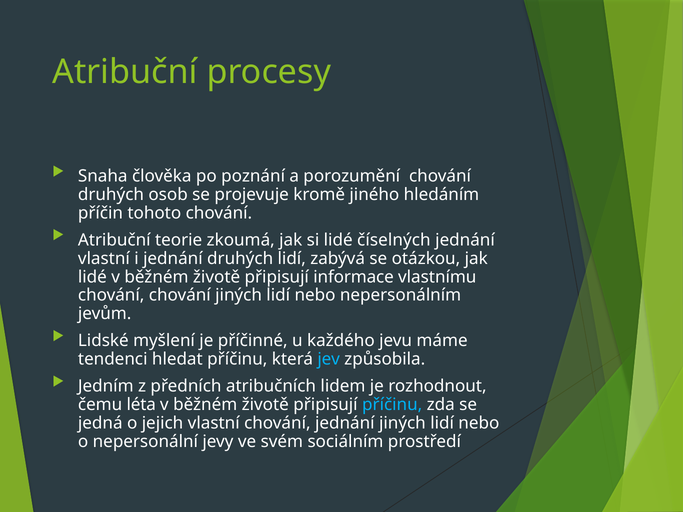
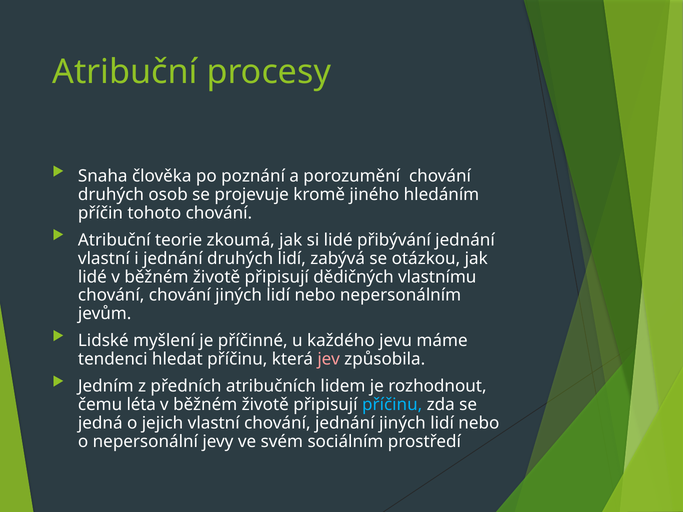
číselných: číselných -> přibývání
informace: informace -> dědičných
jev colour: light blue -> pink
